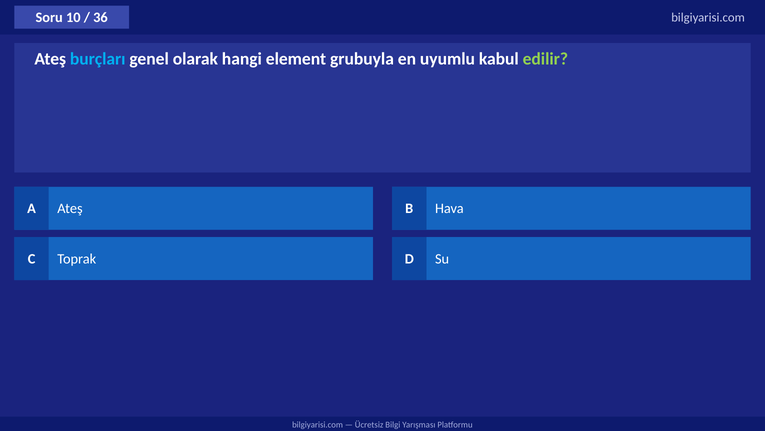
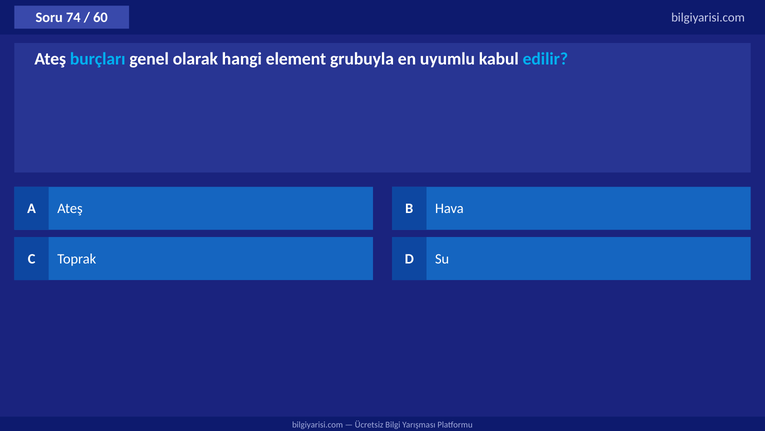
10: 10 -> 74
36: 36 -> 60
edilir colour: light green -> light blue
